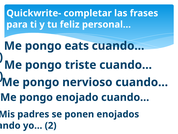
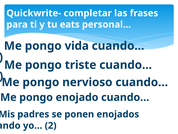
feliz: feliz -> eats
eats: eats -> vida
